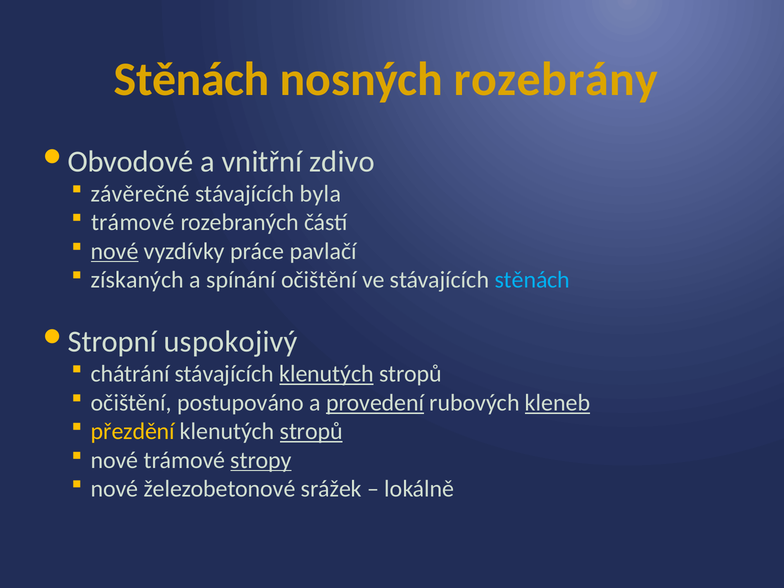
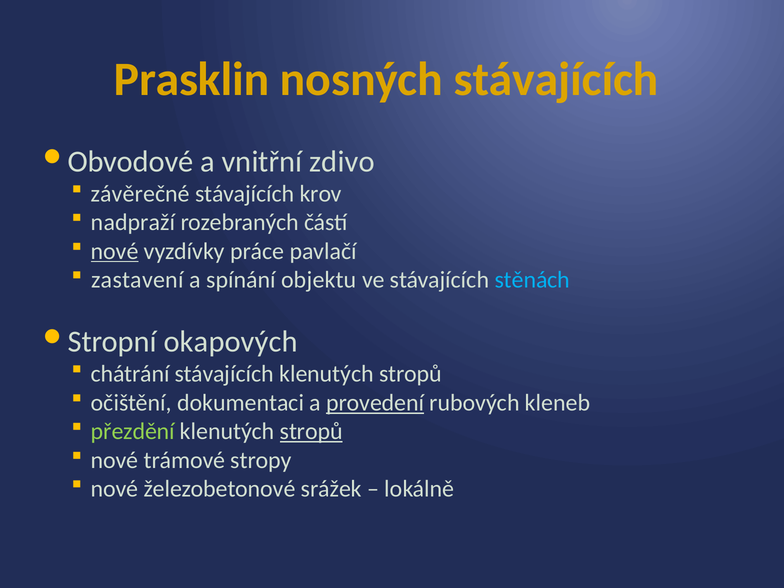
Stěnách at (192, 80): Stěnách -> Prasklin
nosných rozebrány: rozebrány -> stávajících
byla: byla -> krov
trámové at (133, 222): trámové -> nadpraží
získaných: získaných -> zastavení
spínání očištění: očištění -> objektu
uspokojivý: uspokojivý -> okapových
klenutých at (327, 374) underline: present -> none
postupováno: postupováno -> dokumentaci
kleneb underline: present -> none
přezdění colour: yellow -> light green
stropy underline: present -> none
